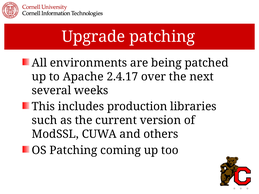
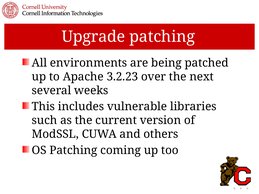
2.4.17: 2.4.17 -> 3.2.23
production: production -> vulnerable
